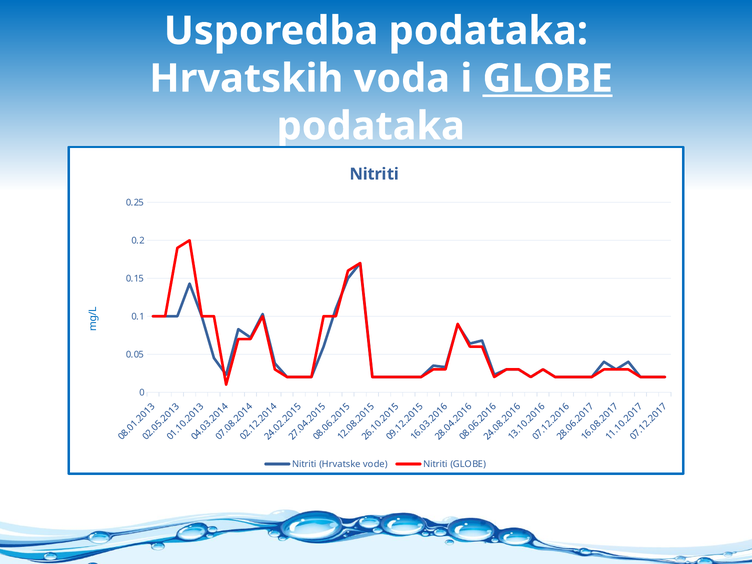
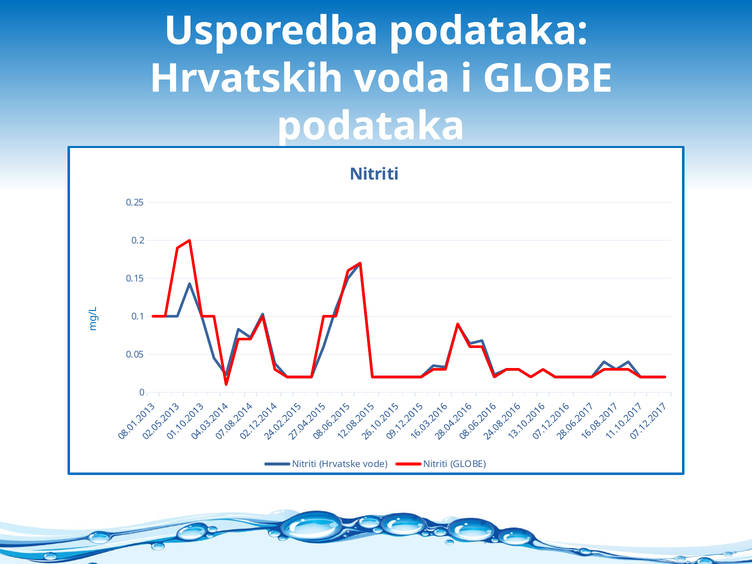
GLOBE at (548, 79) underline: present -> none
